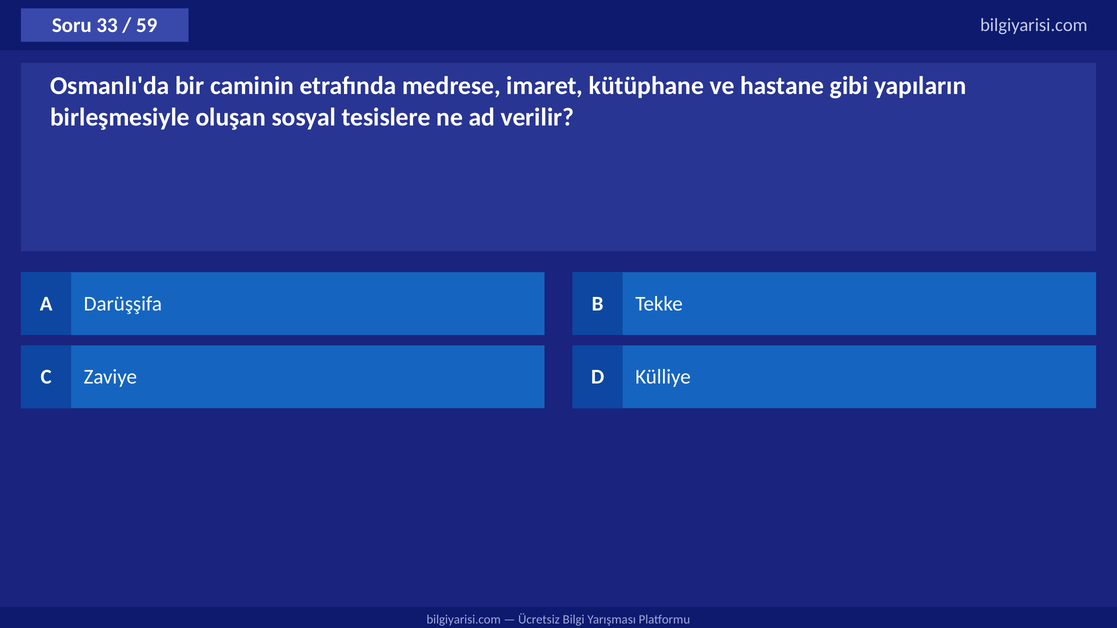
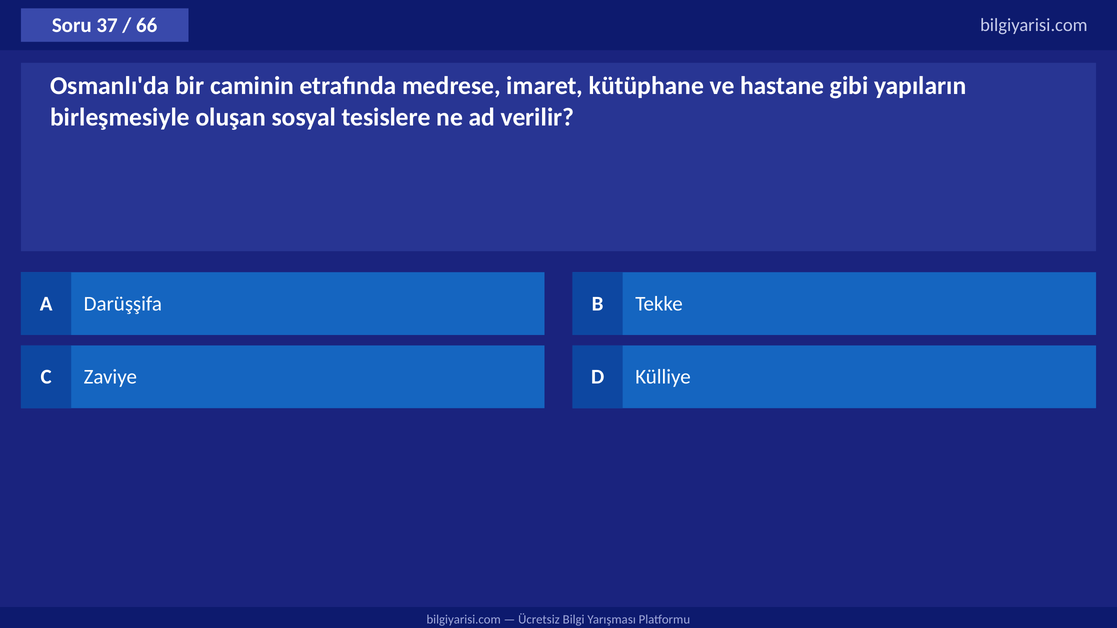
33: 33 -> 37
59: 59 -> 66
